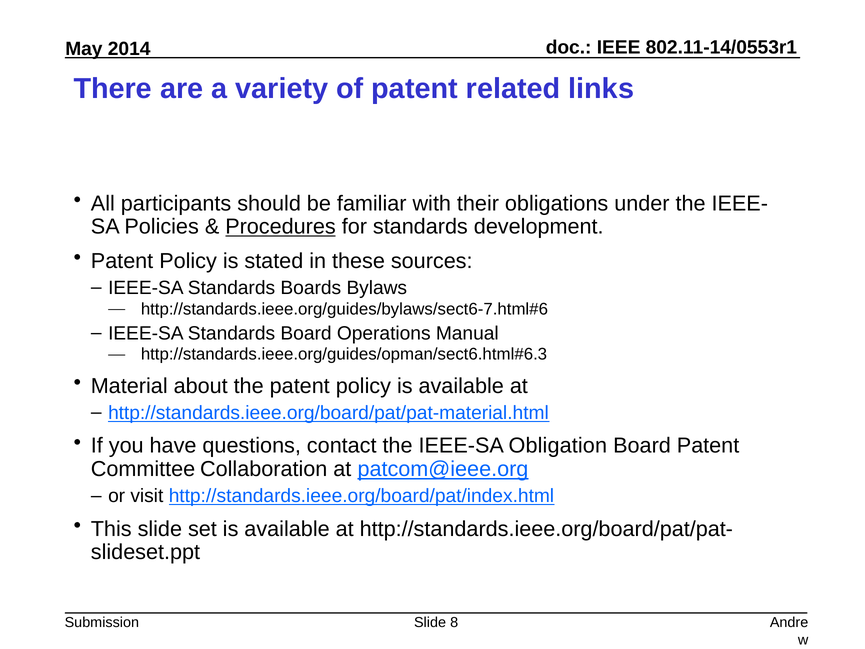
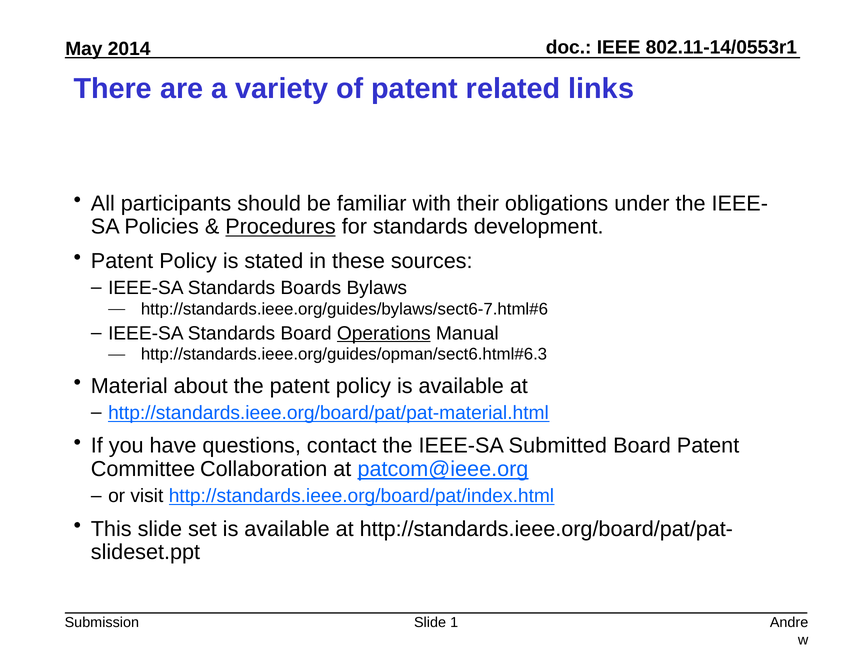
Operations underline: none -> present
Obligation: Obligation -> Submitted
8: 8 -> 1
